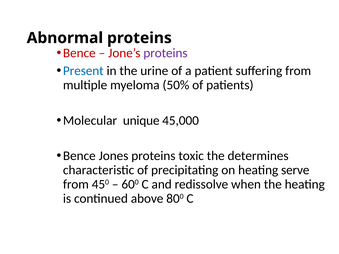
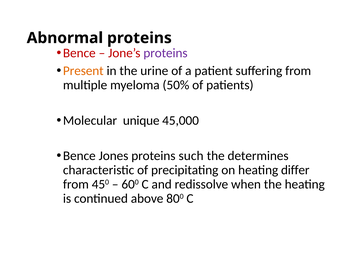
Present colour: blue -> orange
toxic: toxic -> such
serve: serve -> differ
